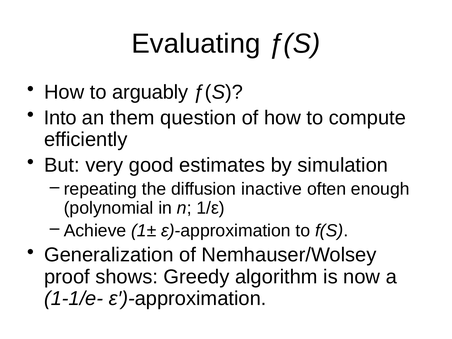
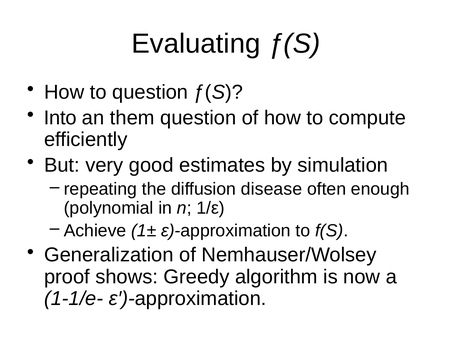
to arguably: arguably -> question
inactive: inactive -> disease
